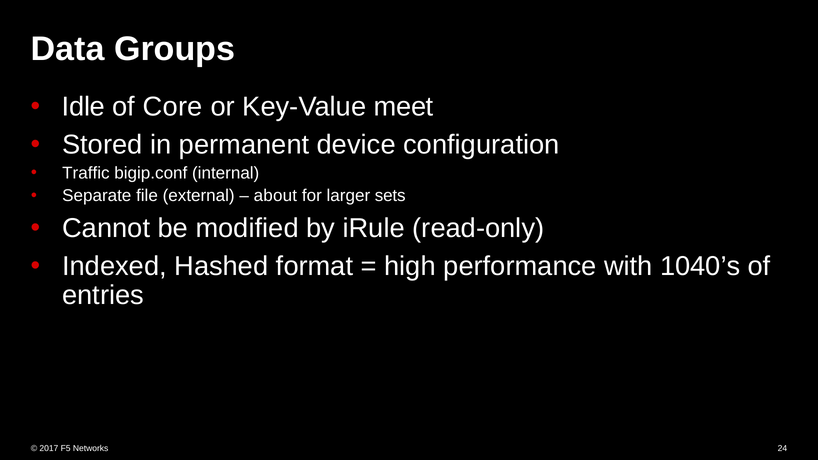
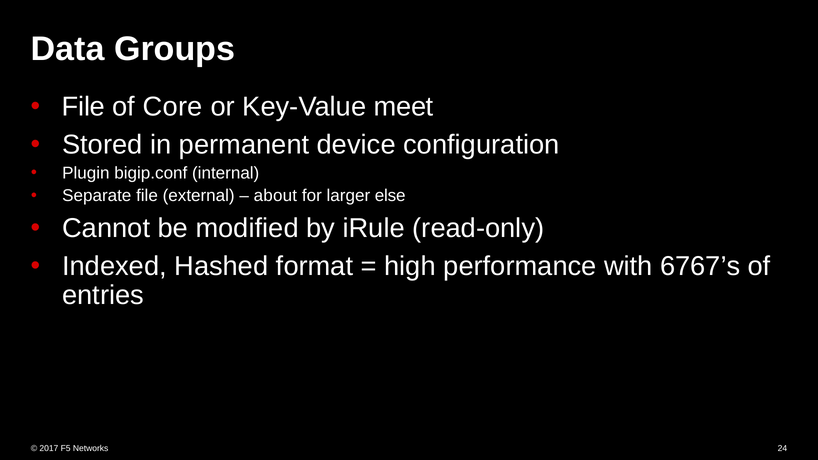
Idle at (84, 107): Idle -> File
Traffic: Traffic -> Plugin
sets: sets -> else
1040’s: 1040’s -> 6767’s
